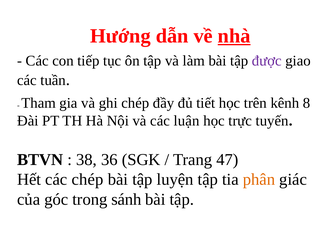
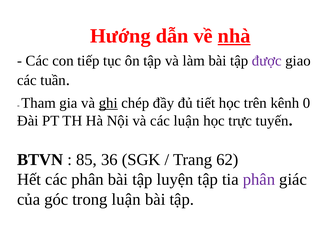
ghi underline: none -> present
8: 8 -> 0
38: 38 -> 85
47: 47 -> 62
các chép: chép -> phân
phân at (259, 179) colour: orange -> purple
trong sánh: sánh -> luận
